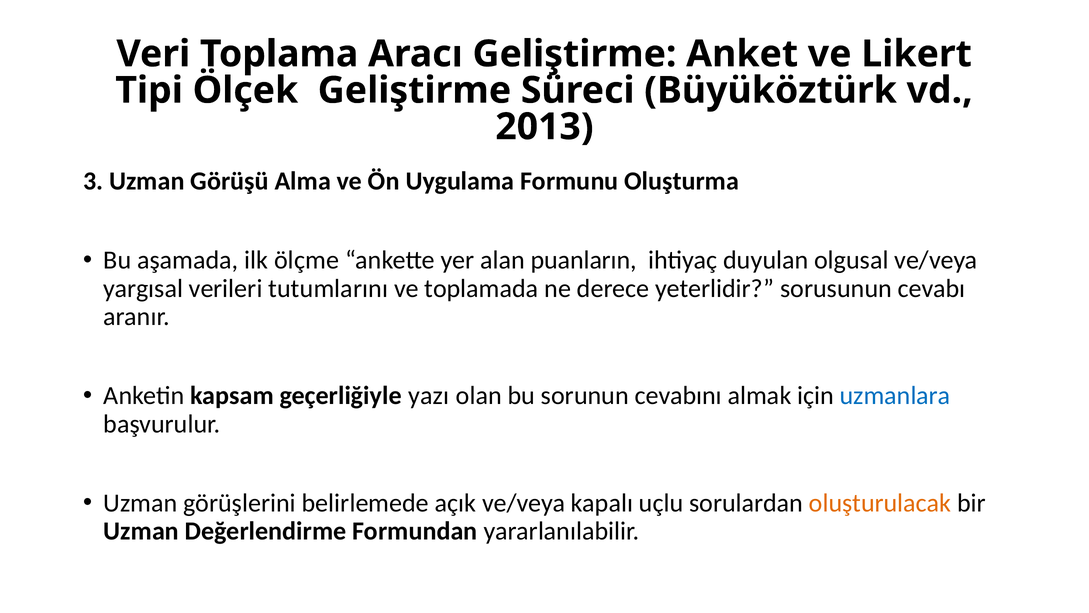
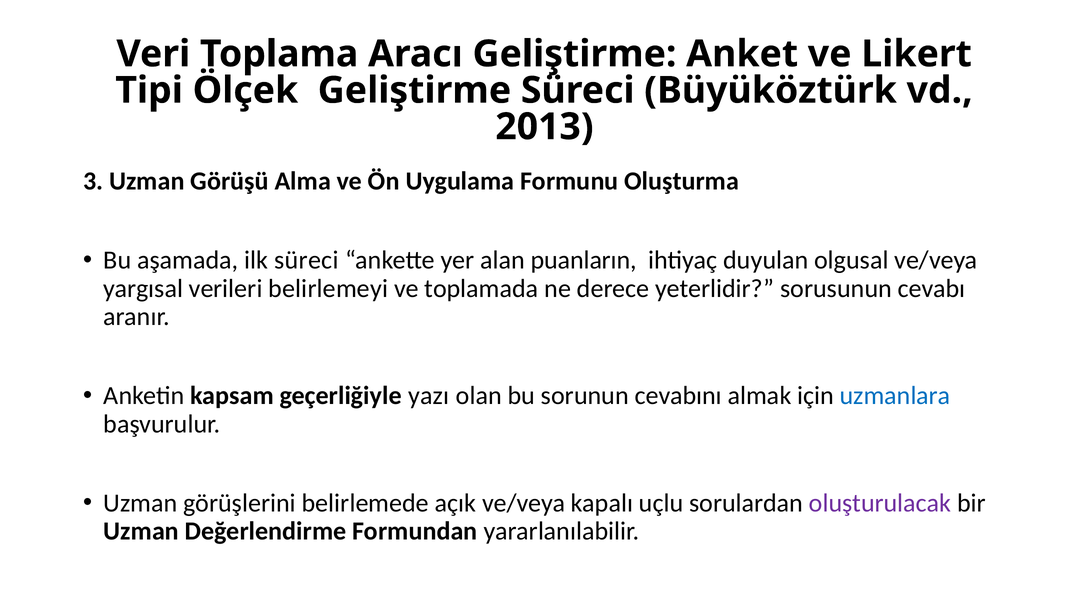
ilk ölçme: ölçme -> süreci
tutumlarını: tutumlarını -> belirlemeyi
oluşturulacak colour: orange -> purple
